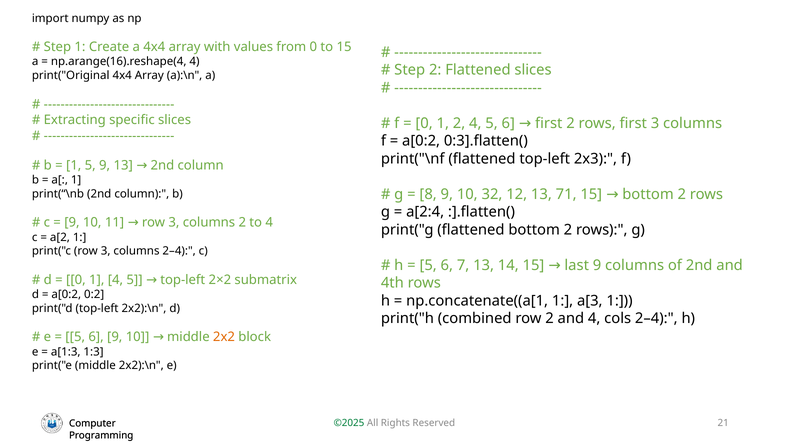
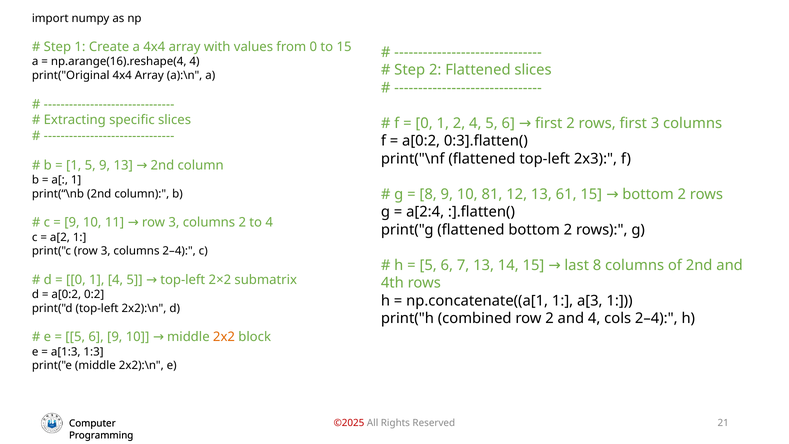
32: 32 -> 81
71: 71 -> 61
last 9: 9 -> 8
©2025 colour: green -> red
